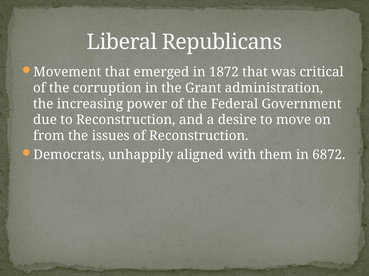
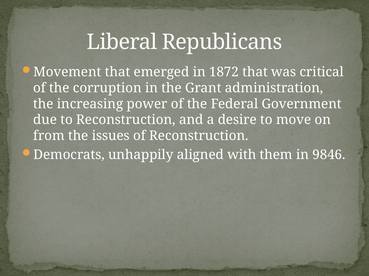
6872: 6872 -> 9846
